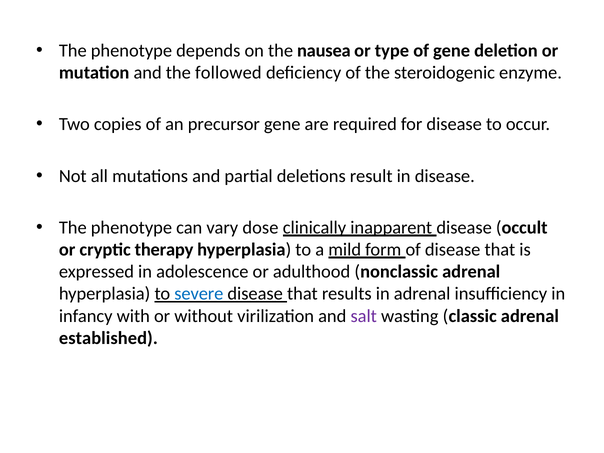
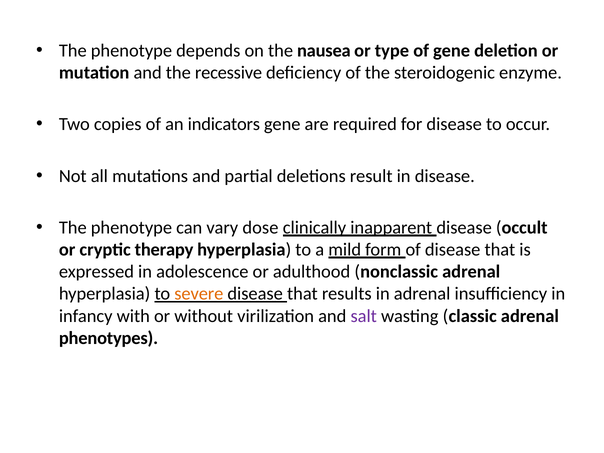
followed: followed -> recessive
precursor: precursor -> indicators
severe colour: blue -> orange
established: established -> phenotypes
